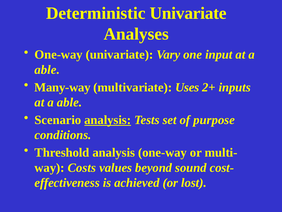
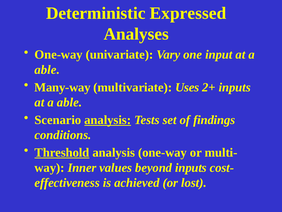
Deterministic Univariate: Univariate -> Expressed
purpose: purpose -> findings
Threshold underline: none -> present
Costs: Costs -> Inner
beyond sound: sound -> inputs
